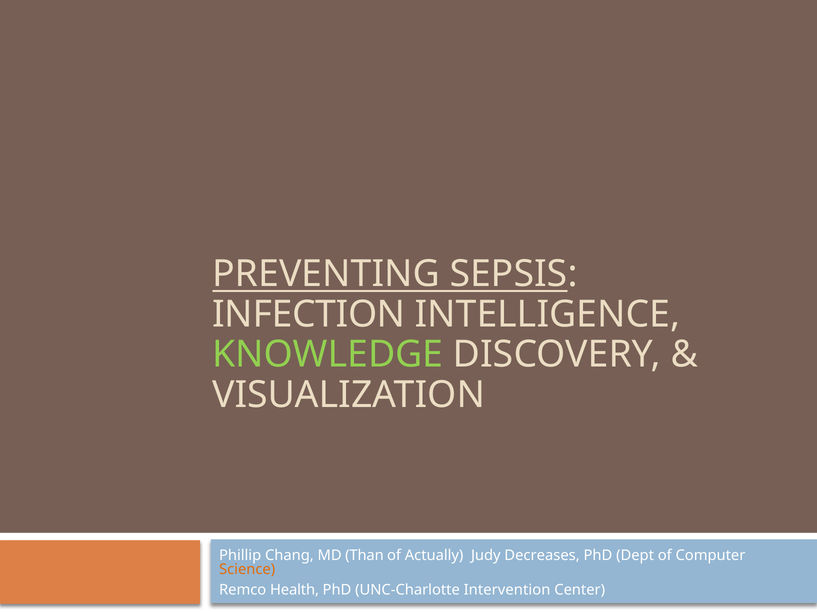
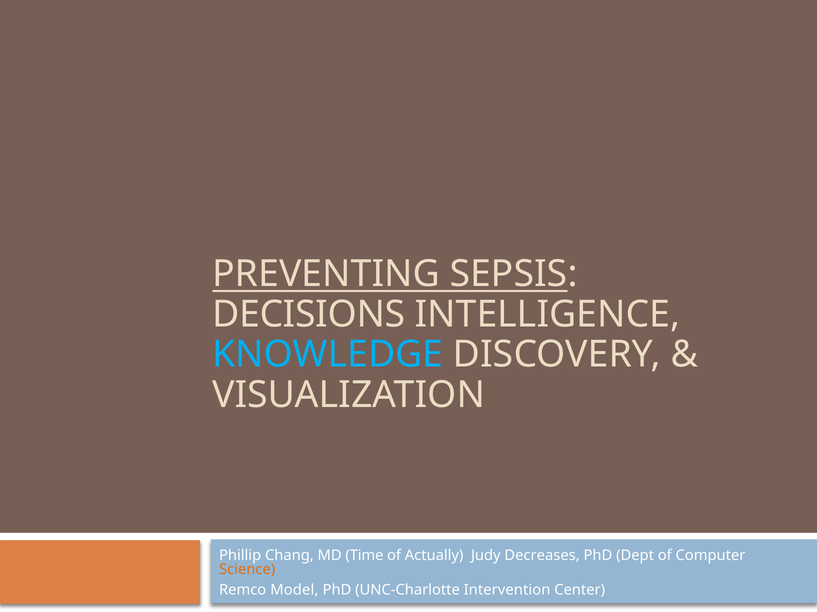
INFECTION: INFECTION -> DECISIONS
KNOWLEDGE colour: light green -> light blue
Than: Than -> Time
Health: Health -> Model
